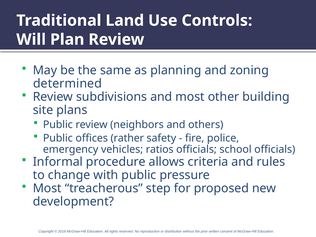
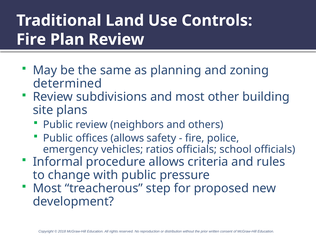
Will at (31, 39): Will -> Fire
offices rather: rather -> allows
